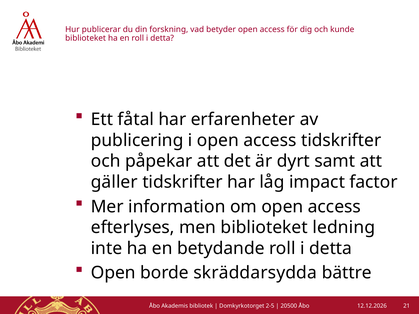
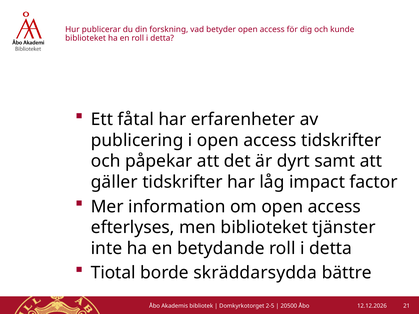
ledning: ledning -> tjänster
Open at (113, 273): Open -> Tiotal
